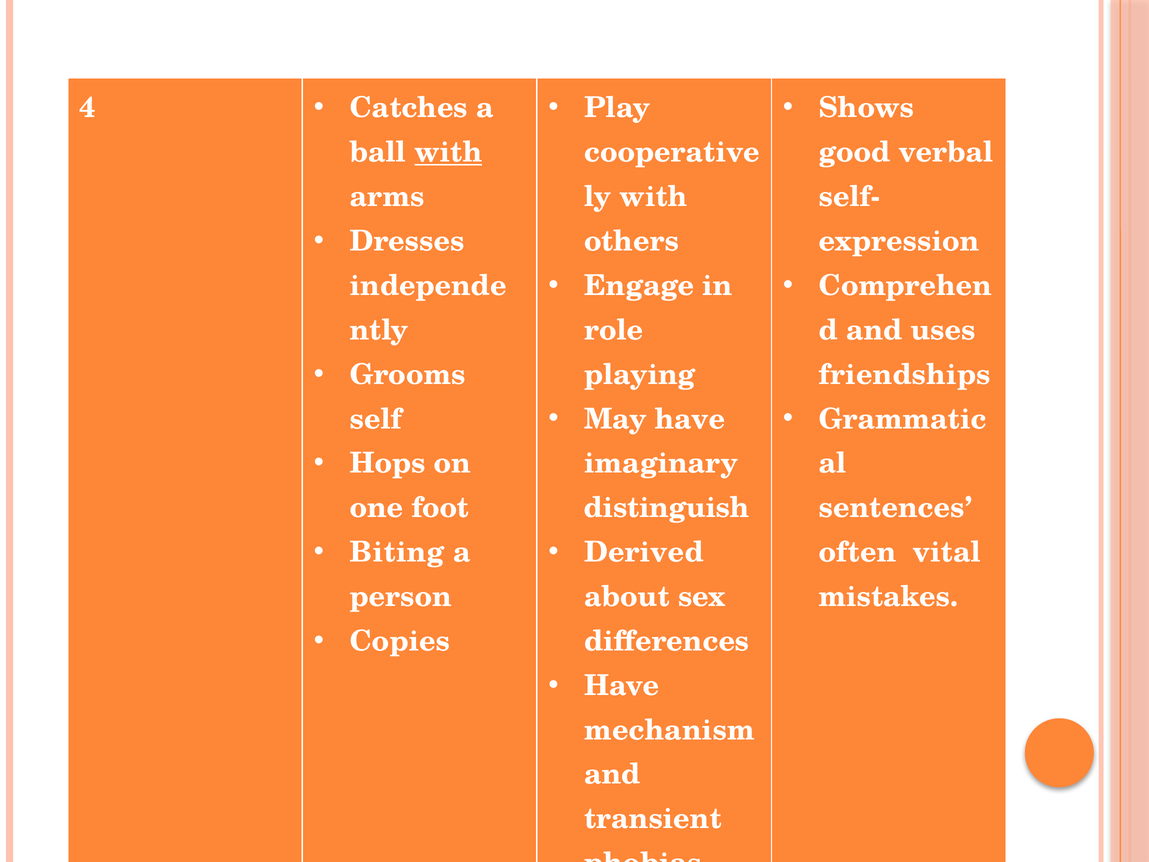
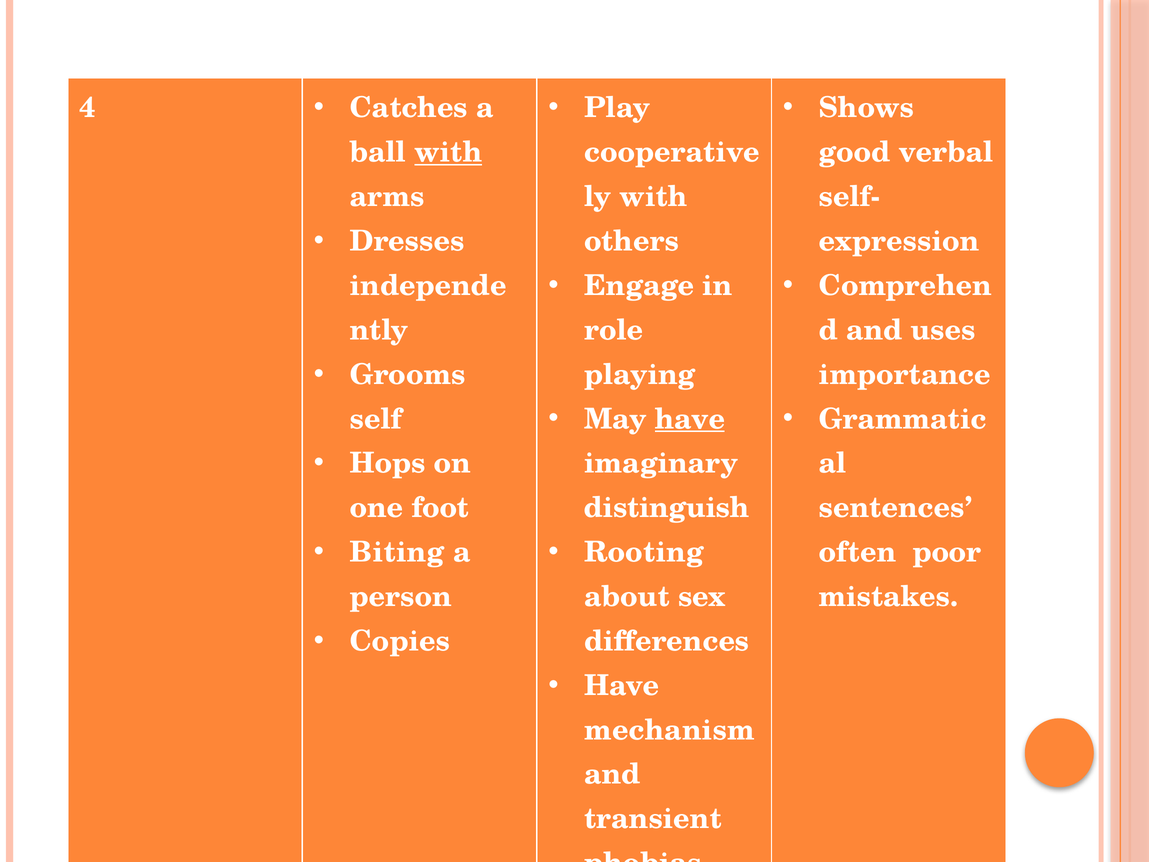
friendships: friendships -> importance
have at (690, 419) underline: none -> present
Derived: Derived -> Rooting
vital: vital -> poor
